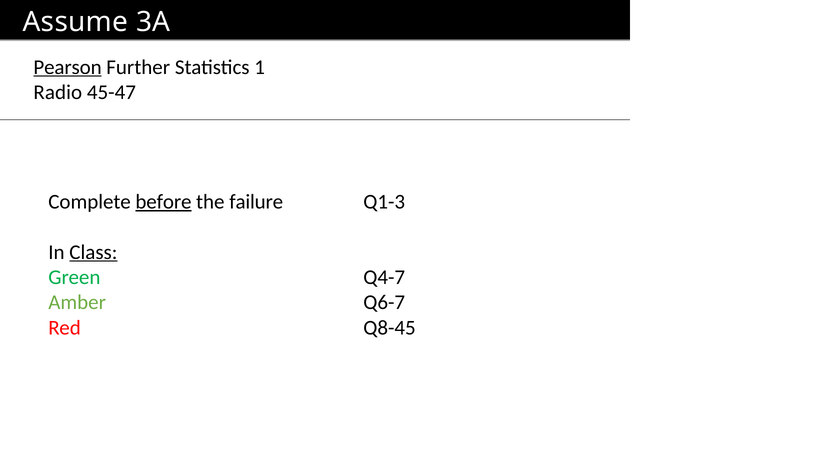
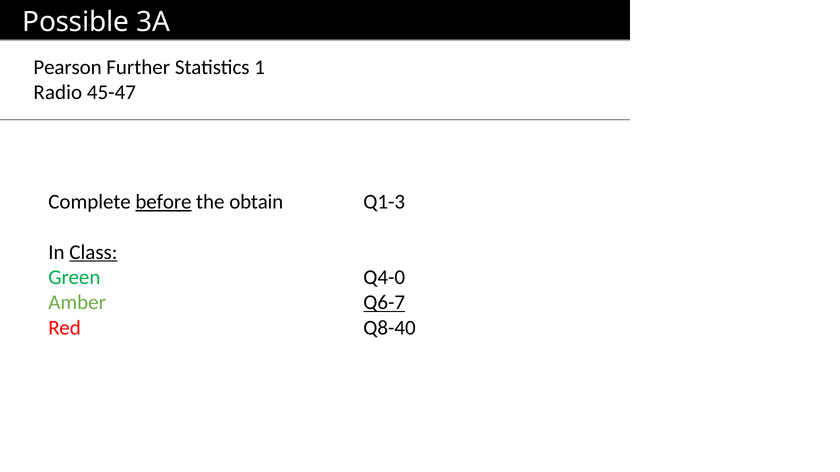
Assume: Assume -> Possible
Pearson underline: present -> none
failure: failure -> obtain
Q4-7: Q4-7 -> Q4-0
Q6-7 underline: none -> present
Q8-45: Q8-45 -> Q8-40
